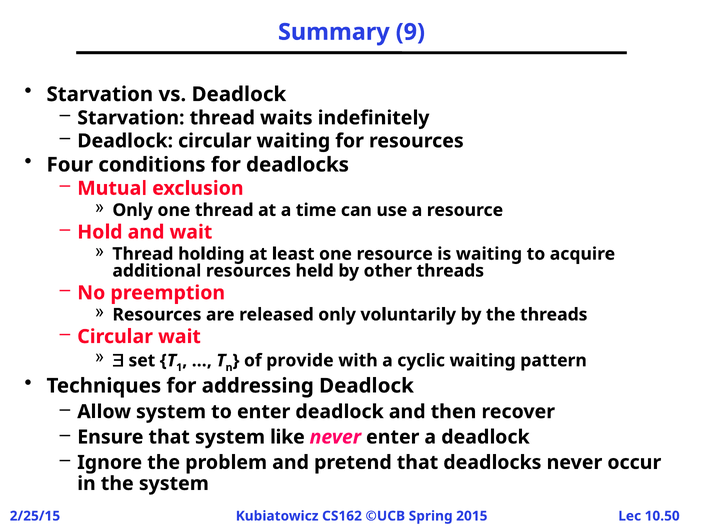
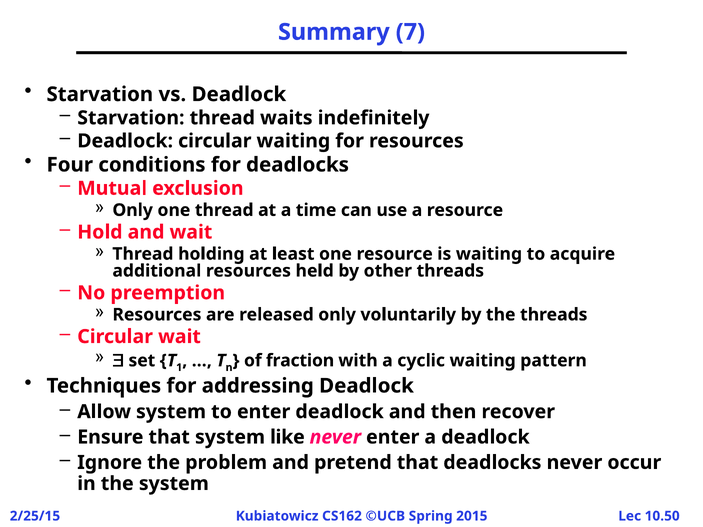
9: 9 -> 7
provide: provide -> fraction
